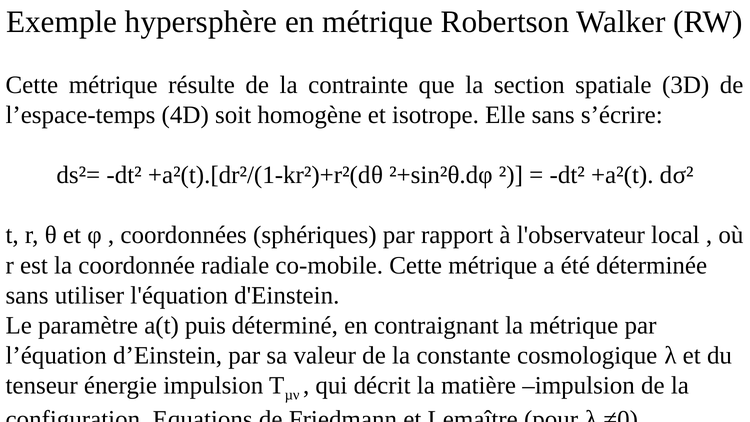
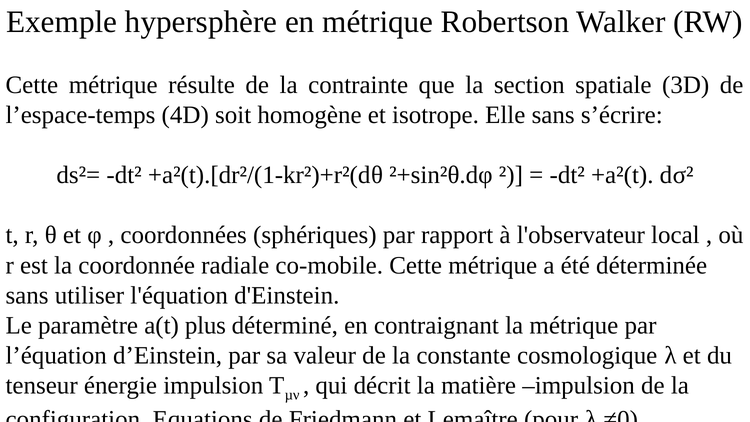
puis: puis -> plus
